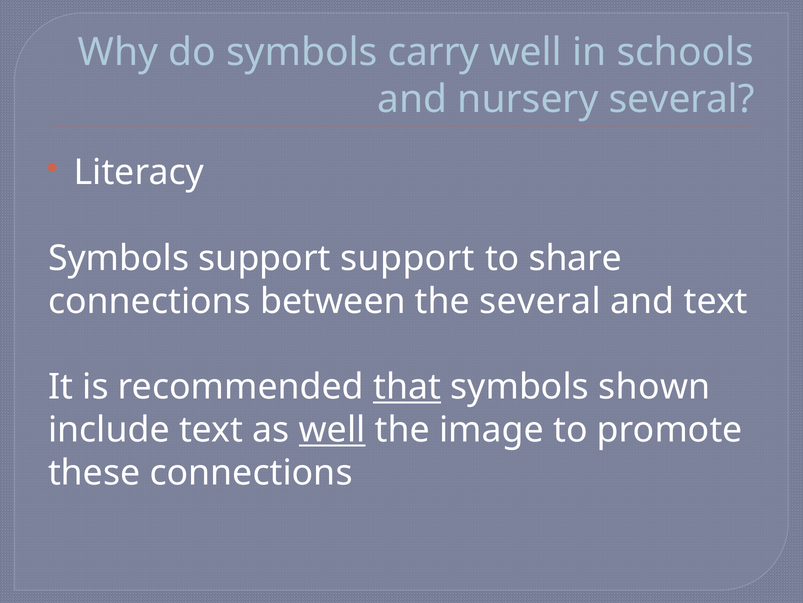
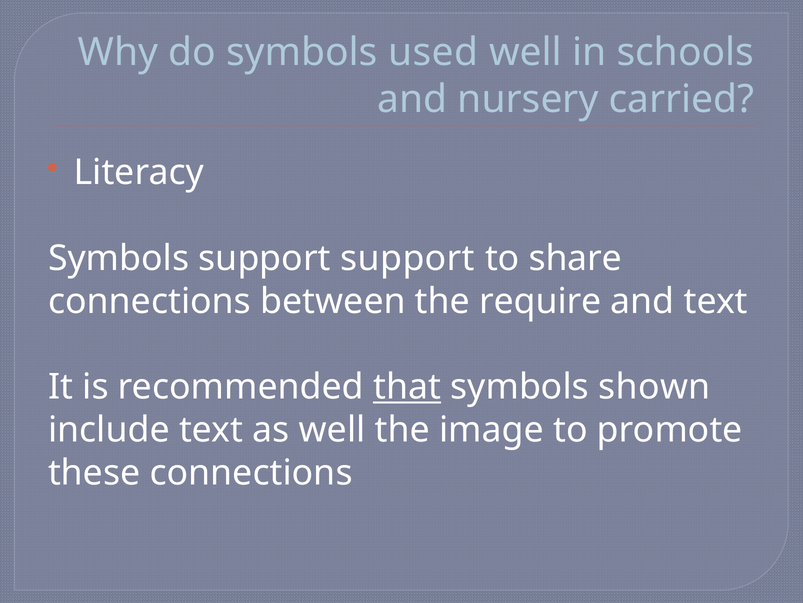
carry: carry -> used
nursery several: several -> carried
the several: several -> require
well at (332, 429) underline: present -> none
